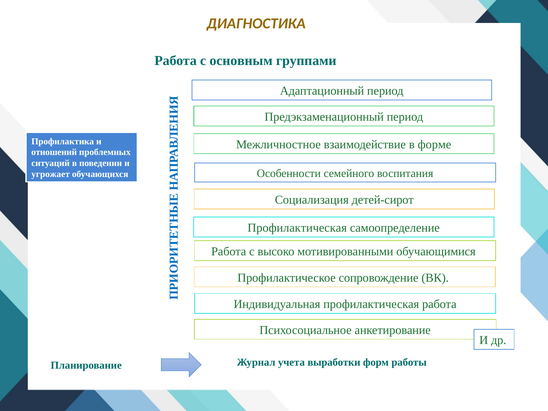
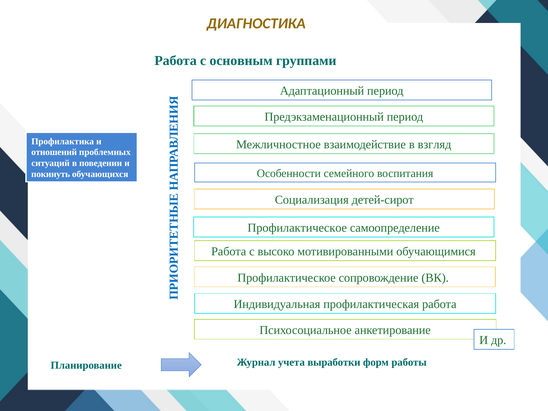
форме: форме -> взгляд
угрожает: угрожает -> покинуть
Профилактическая at (297, 228): Профилактическая -> Профилактическое
